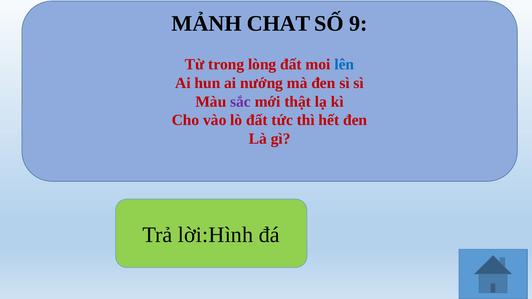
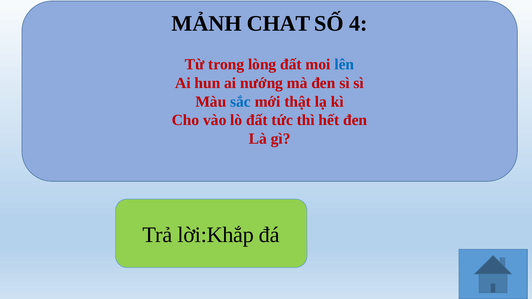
9: 9 -> 4
sắc colour: purple -> blue
lời:Hình: lời:Hình -> lời:Khắp
